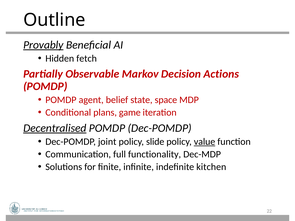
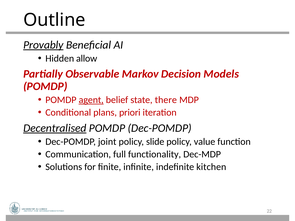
fetch: fetch -> allow
Actions: Actions -> Models
agent underline: none -> present
space: space -> there
game: game -> priori
value underline: present -> none
